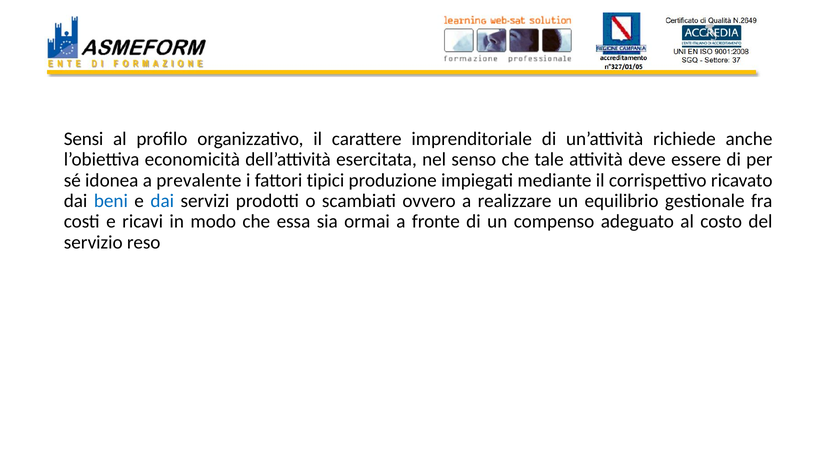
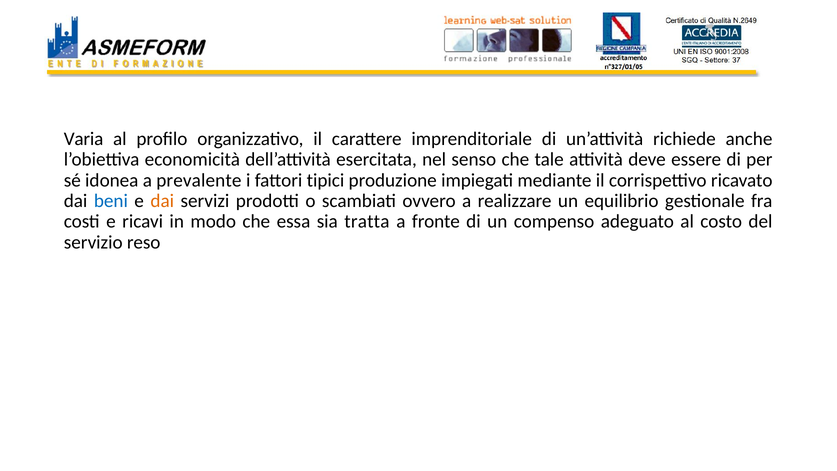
Sensi: Sensi -> Varia
dai at (162, 201) colour: blue -> orange
ormai: ormai -> tratta
